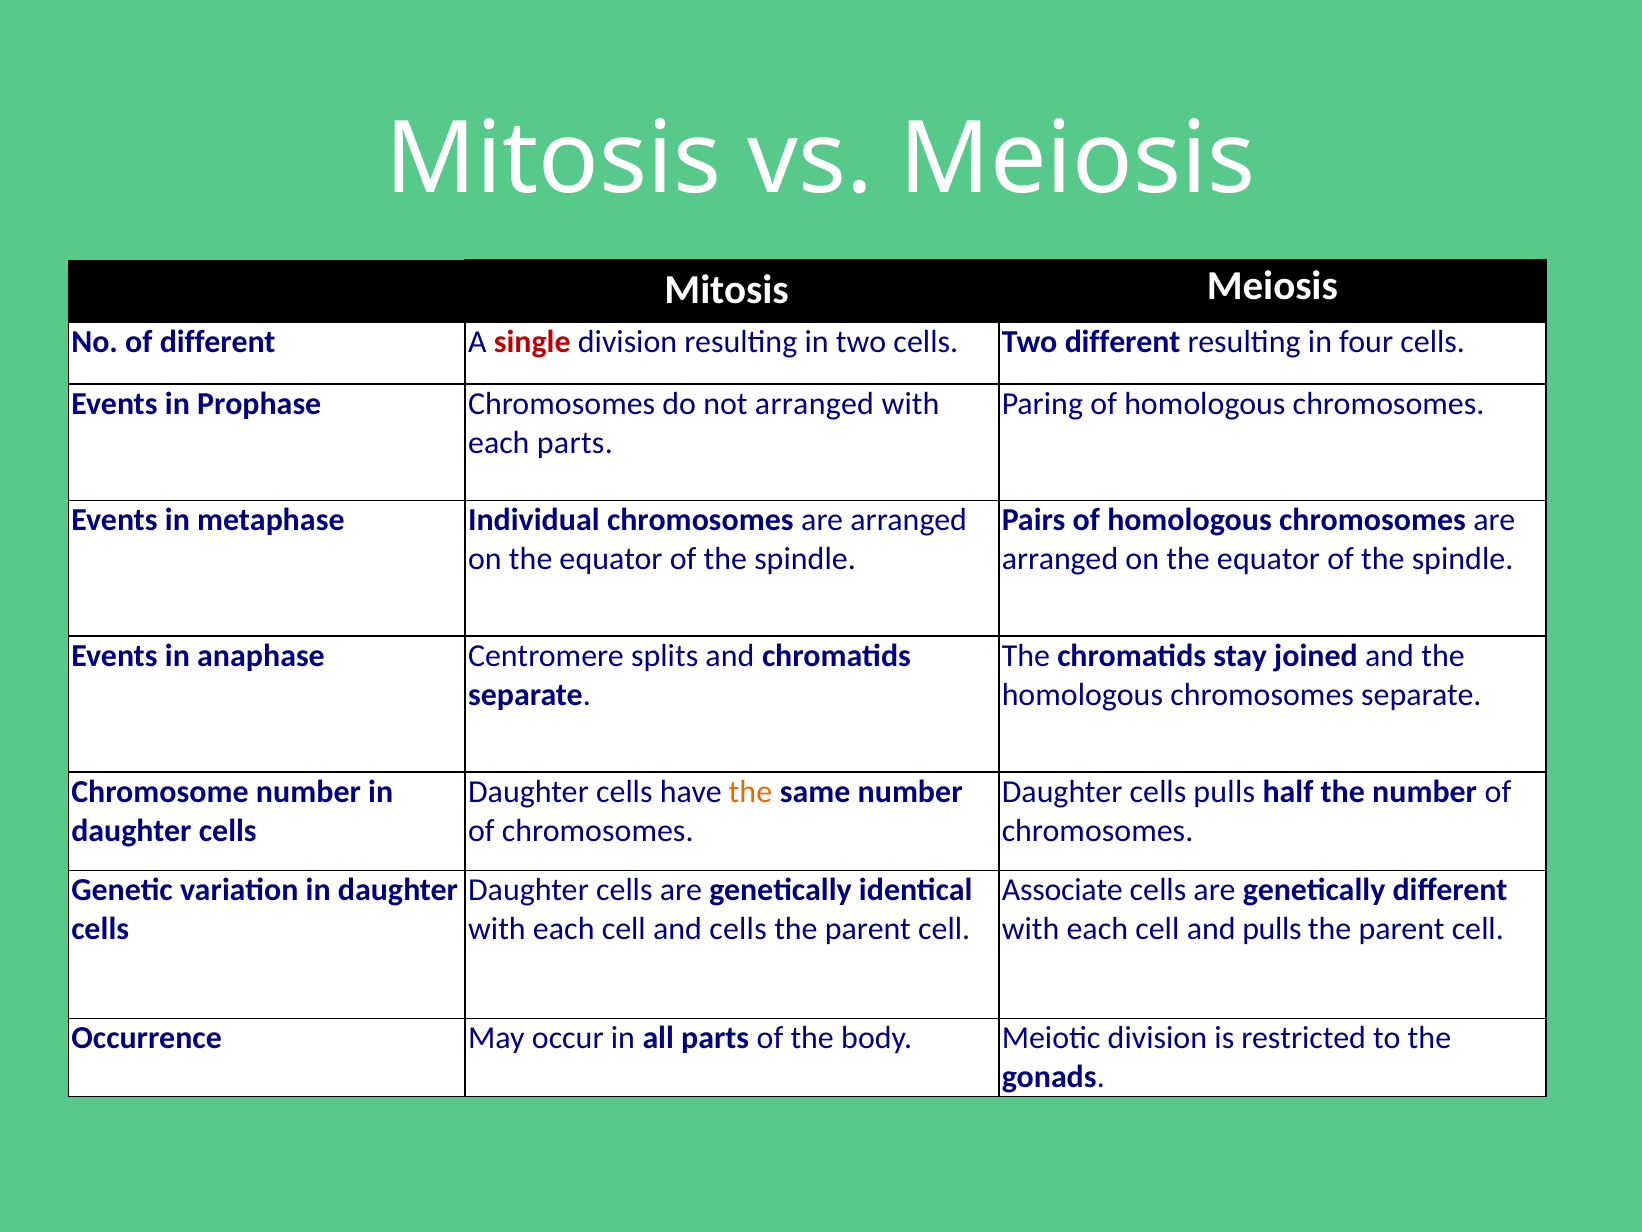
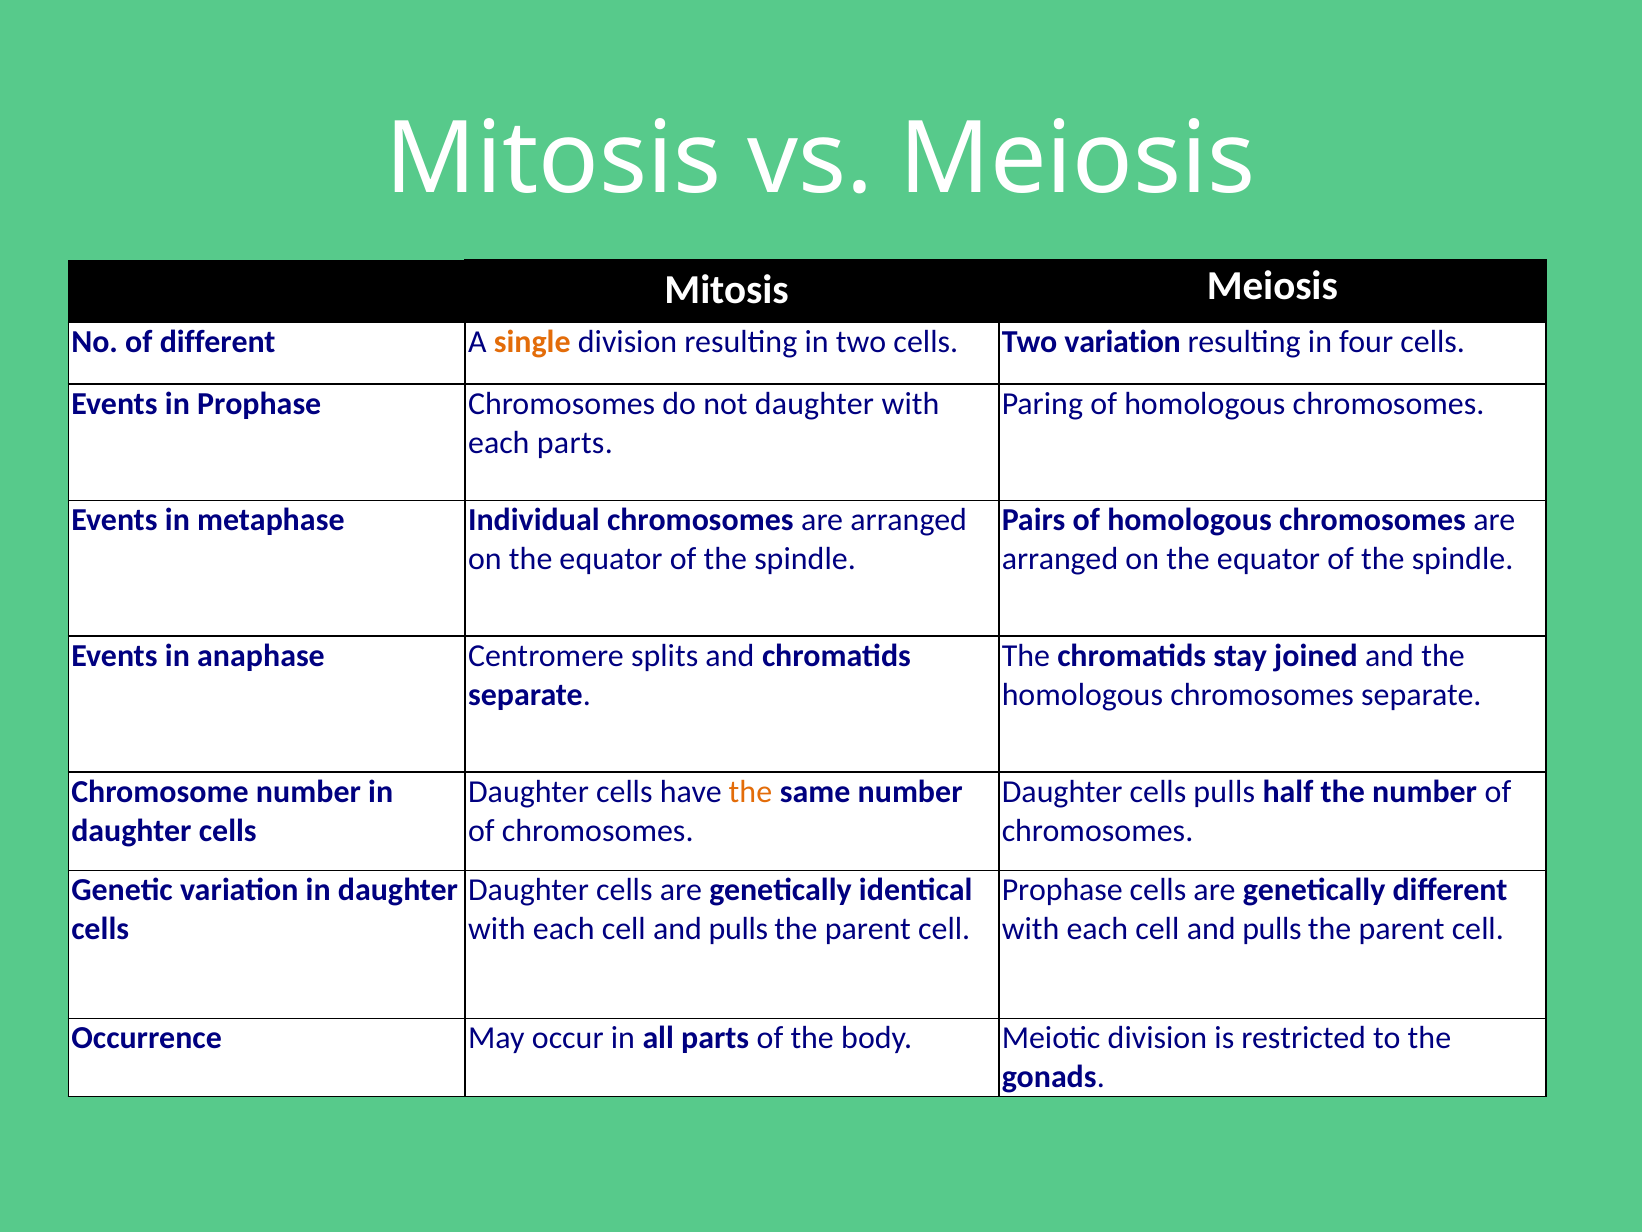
single colour: red -> orange
Two different: different -> variation
not arranged: arranged -> daughter
Associate at (1062, 890): Associate -> Prophase
cells at (738, 929): cells -> pulls
